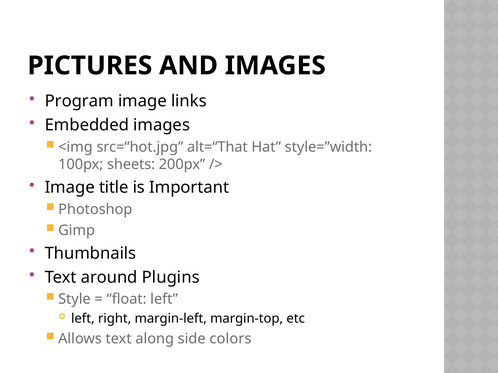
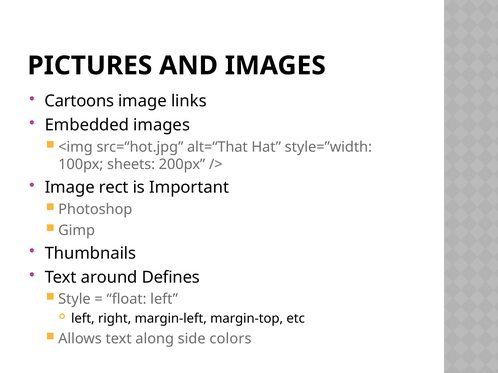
Program: Program -> Cartoons
title: title -> rect
Plugins: Plugins -> Defines
